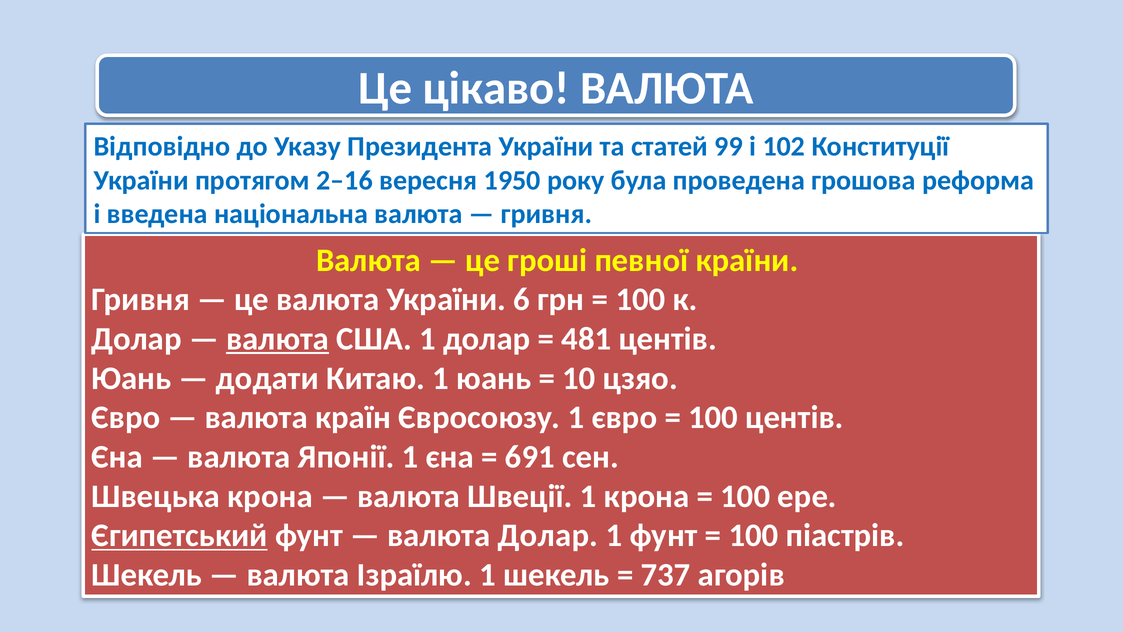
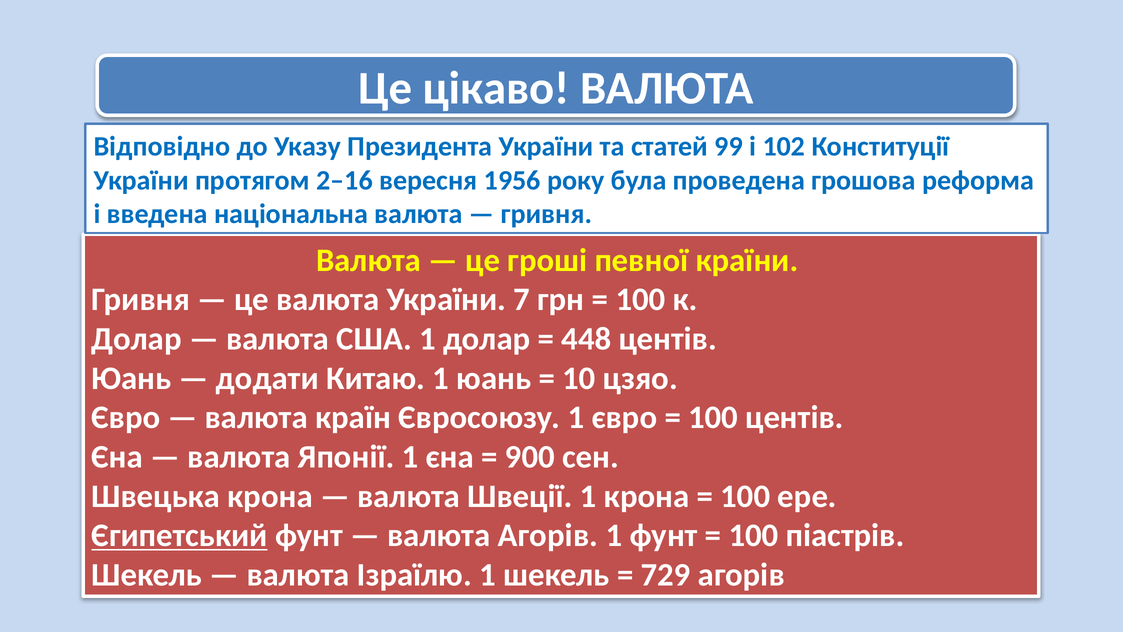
1950: 1950 -> 1956
6: 6 -> 7
валюта at (278, 339) underline: present -> none
481: 481 -> 448
691: 691 -> 900
валюта Долар: Долар -> Агорів
737: 737 -> 729
